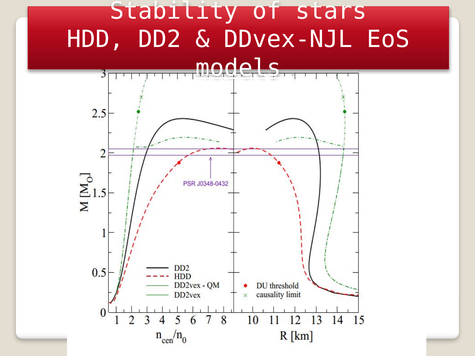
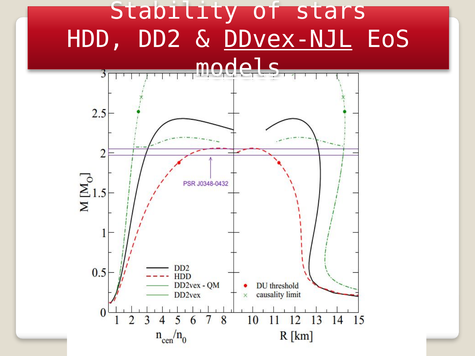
DDvex-NJL underline: none -> present
